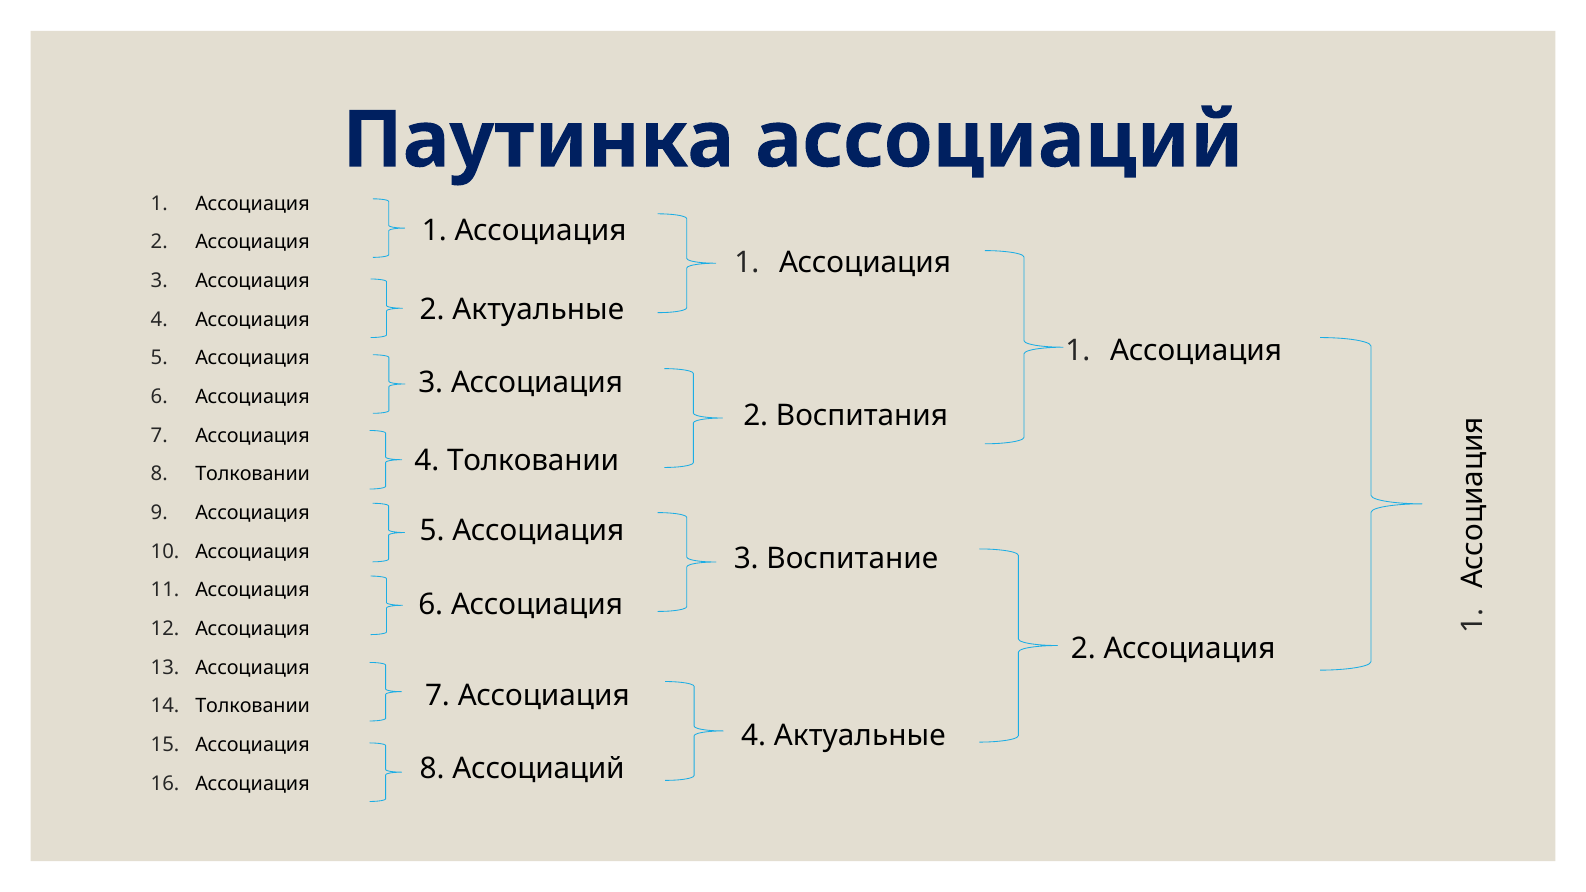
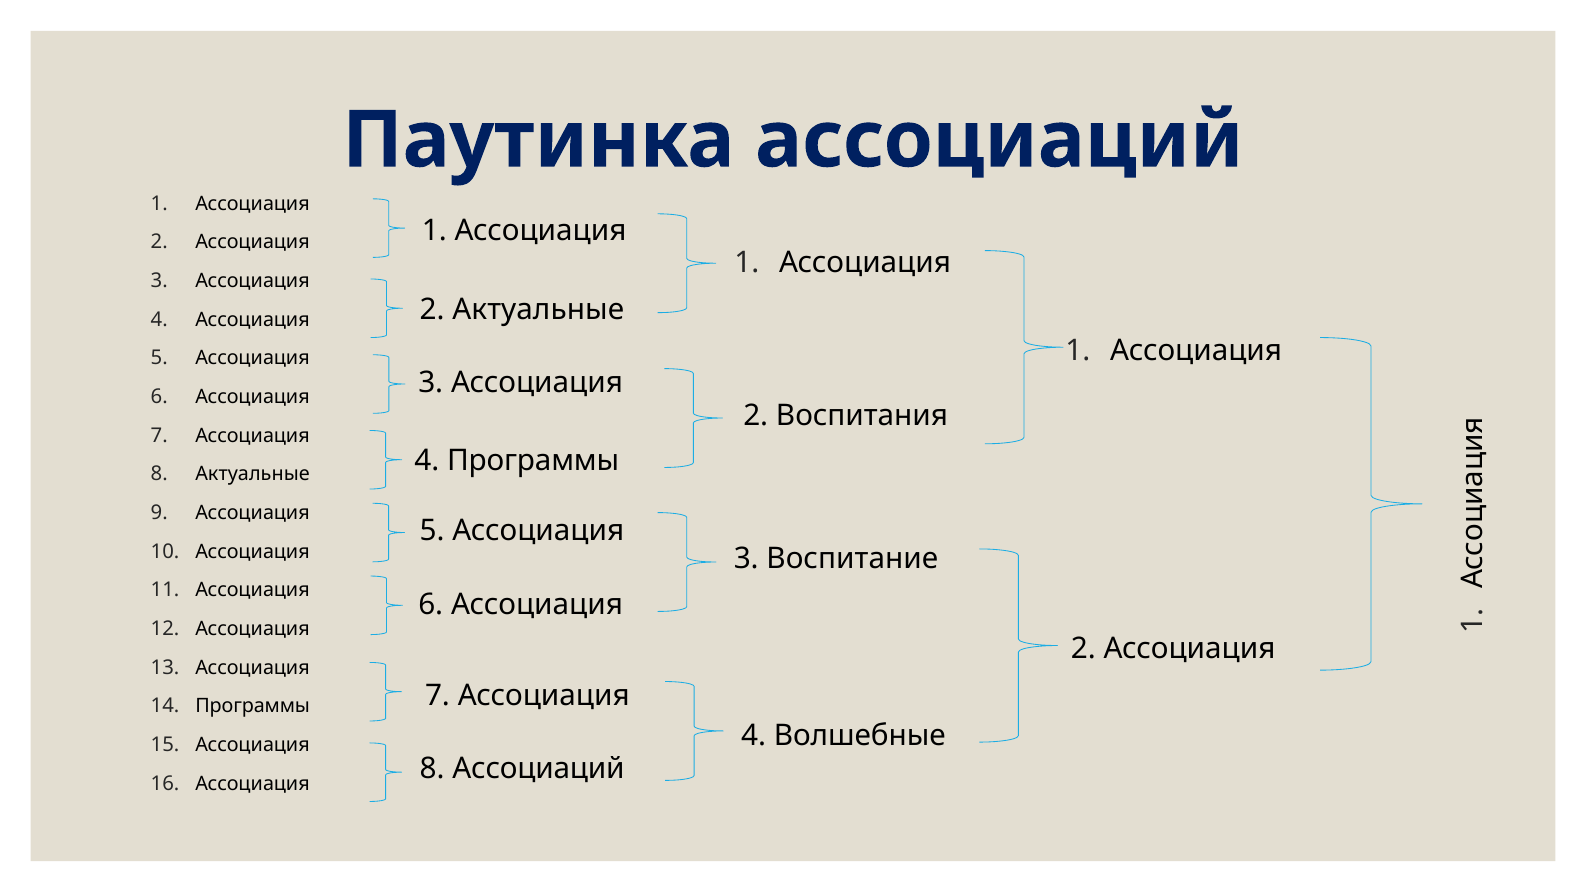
4 Толковании: Толковании -> Программы
8 Толковании: Толковании -> Актуальные
Толковании at (253, 706): Толковании -> Программы
4 Актуальные: Актуальные -> Волшебные
